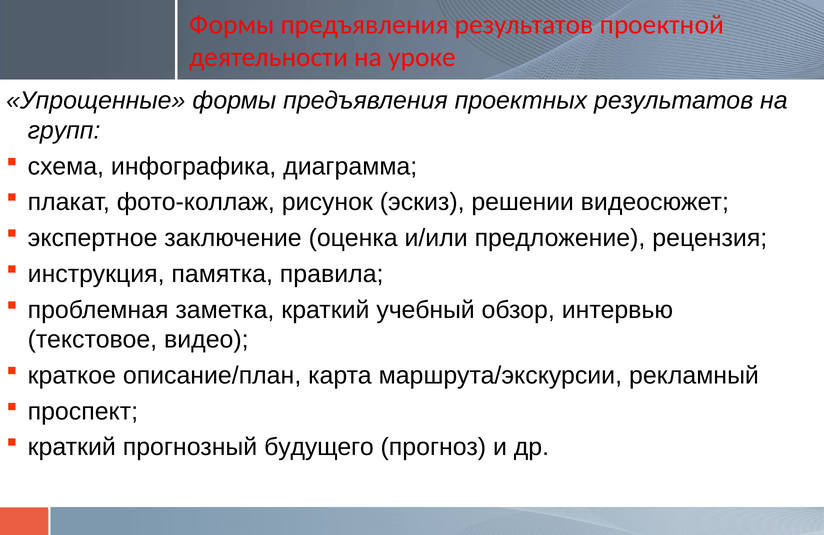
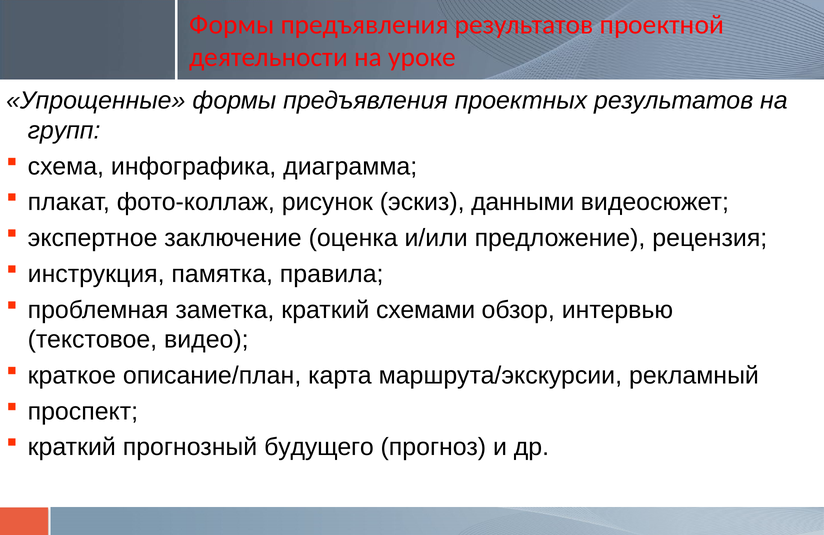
решении: решении -> данными
учебный: учебный -> схемами
